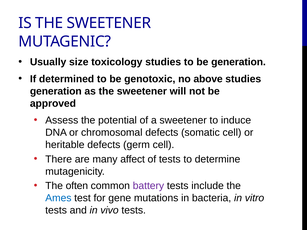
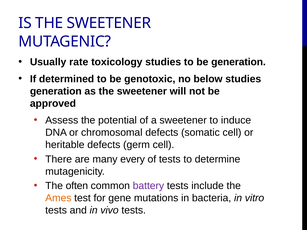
size: size -> rate
above: above -> below
affect: affect -> every
Ames colour: blue -> orange
